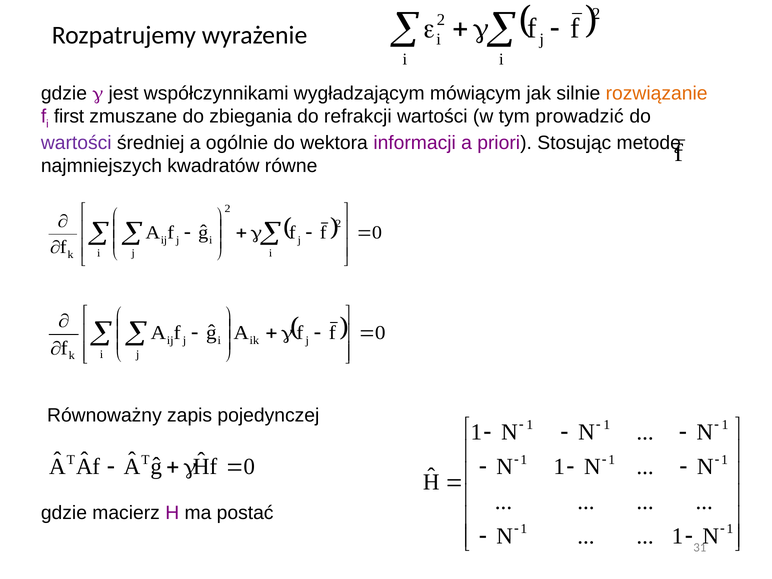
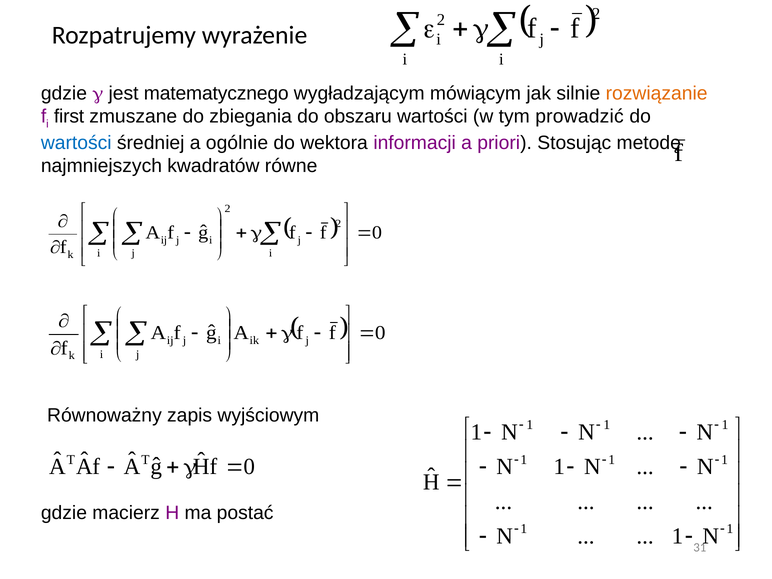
współczynnikami: współczynnikami -> matematycznego
refrakcji: refrakcji -> obszaru
wartości at (76, 143) colour: purple -> blue
pojedynczej: pojedynczej -> wyjściowym
